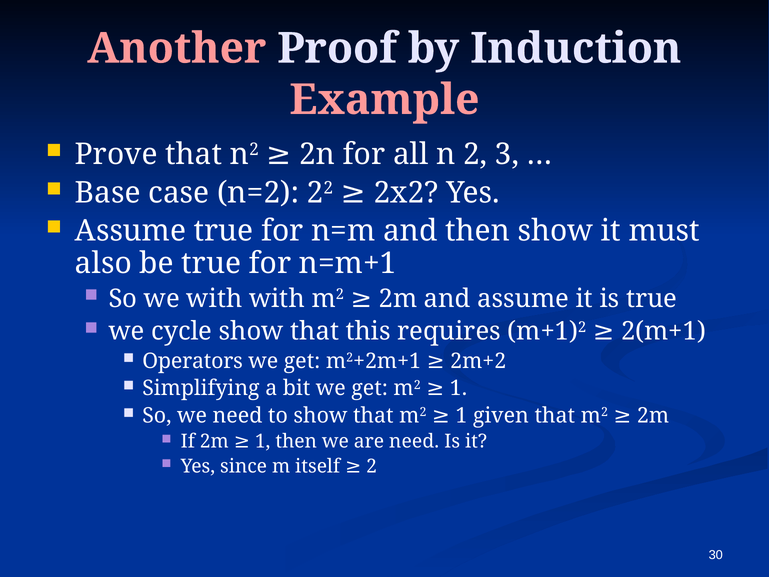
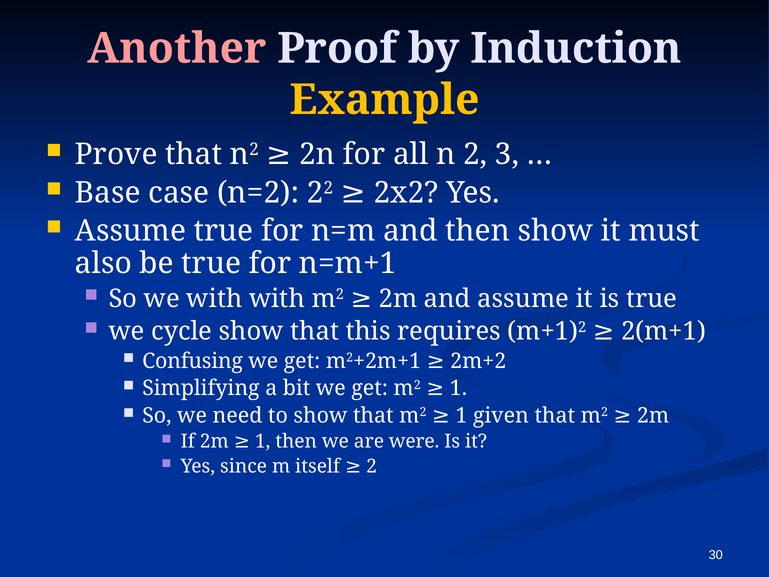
Example colour: pink -> yellow
Operators: Operators -> Confusing
are need: need -> were
